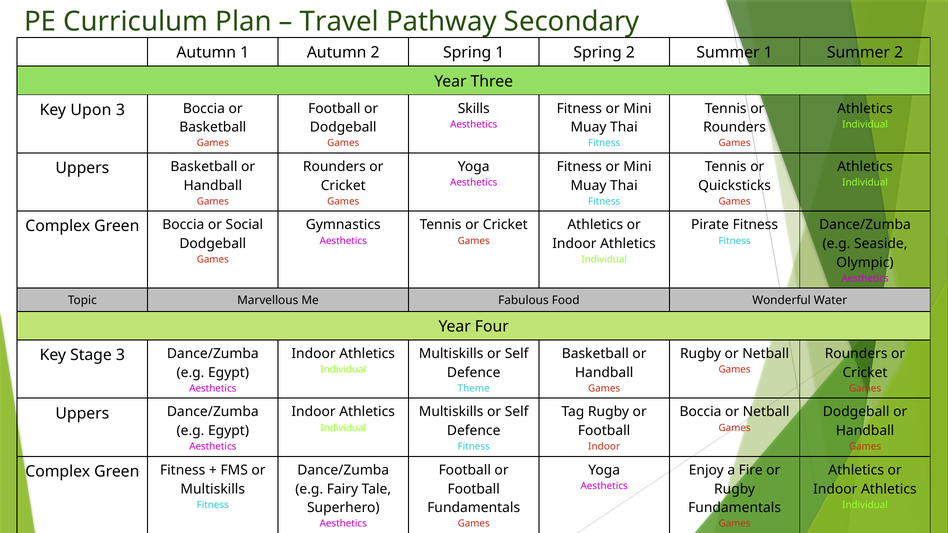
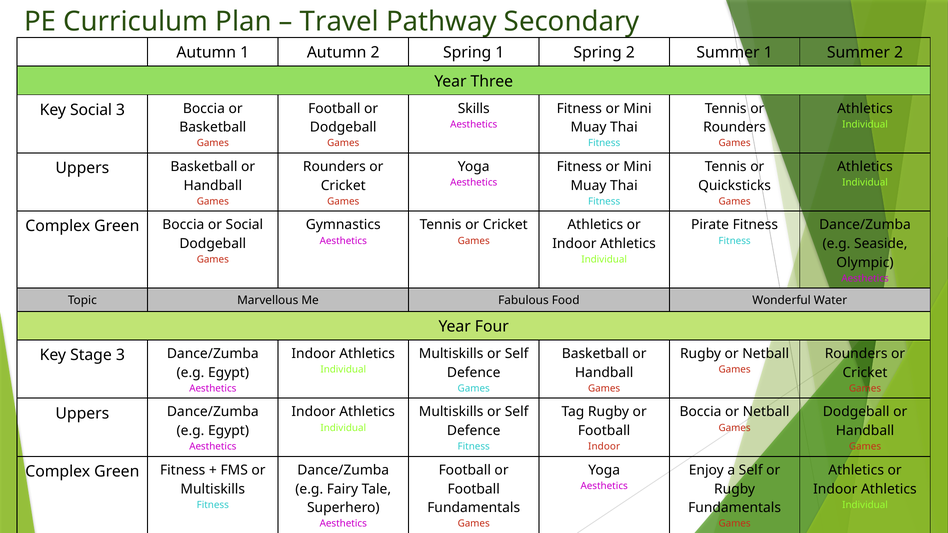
Key Upon: Upon -> Social
Theme at (474, 389): Theme -> Games
a Fire: Fire -> Self
